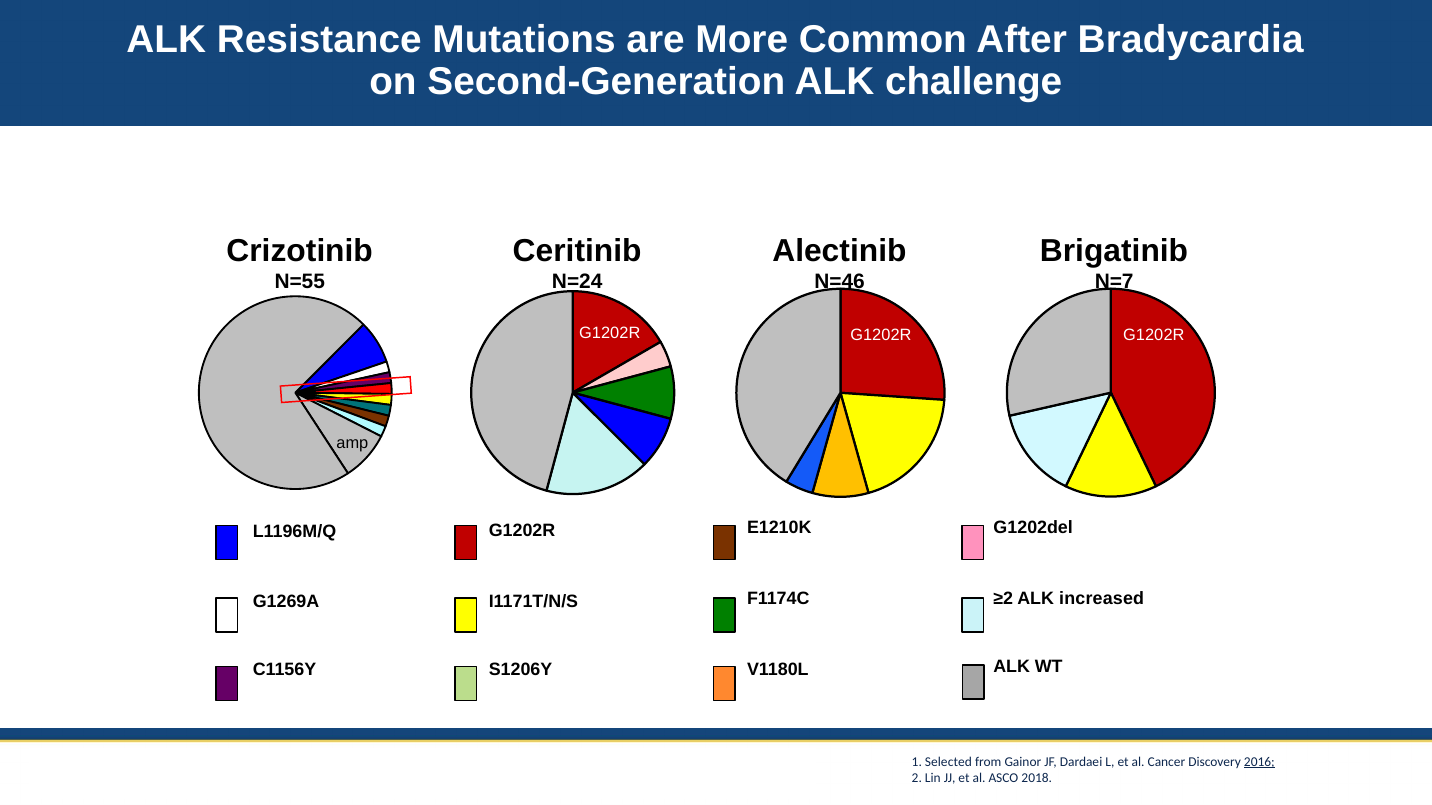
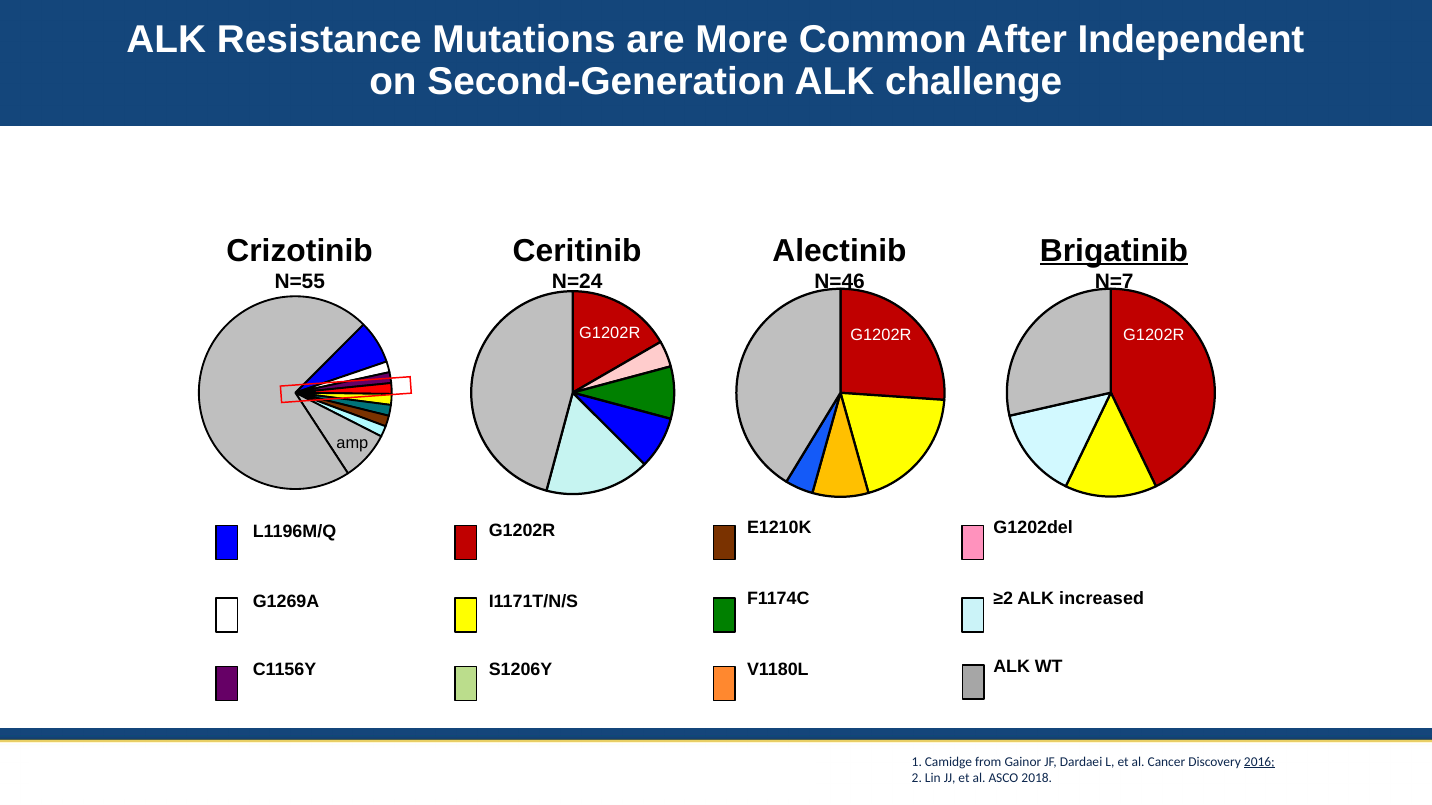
Bradycardia: Bradycardia -> Independent
Brigatinib underline: none -> present
Selected: Selected -> Camidge
